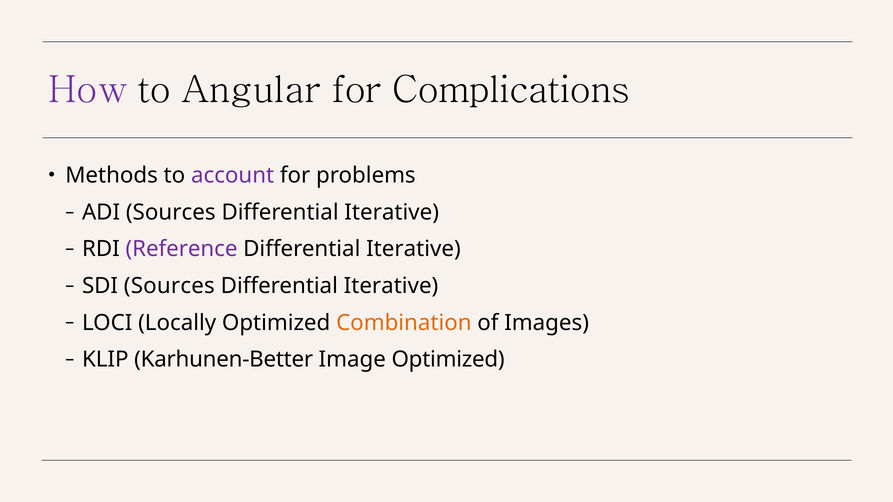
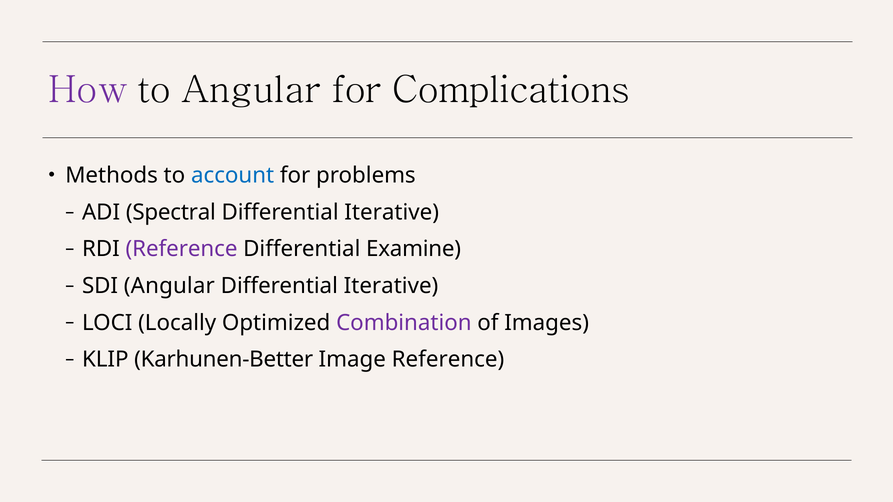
account colour: purple -> blue
ADI Sources: Sources -> Spectral
Iterative at (413, 249): Iterative -> Examine
SDI Sources: Sources -> Angular
Combination colour: orange -> purple
Image Optimized: Optimized -> Reference
